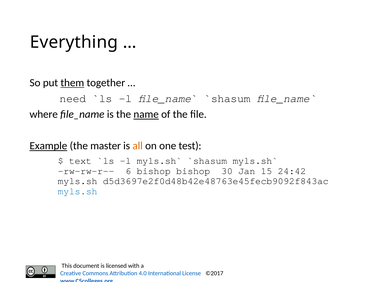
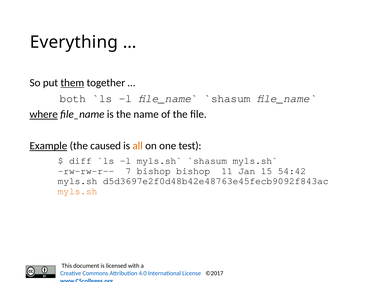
need: need -> both
where underline: none -> present
name underline: present -> none
master: master -> caused
text: text -> diff
6: 6 -> 7
30: 30 -> 11
24:42: 24:42 -> 54:42
myls.sh at (78, 191) colour: blue -> orange
